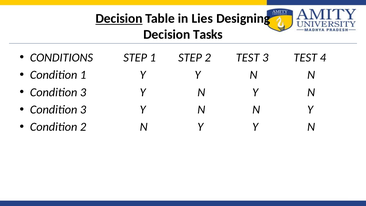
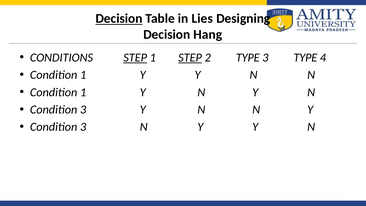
Tasks: Tasks -> Hang
STEP at (135, 58) underline: none -> present
STEP at (190, 58) underline: none -> present
2 TEST: TEST -> TYPE
3 TEST: TEST -> TYPE
3 at (83, 92): 3 -> 1
2 at (83, 127): 2 -> 3
